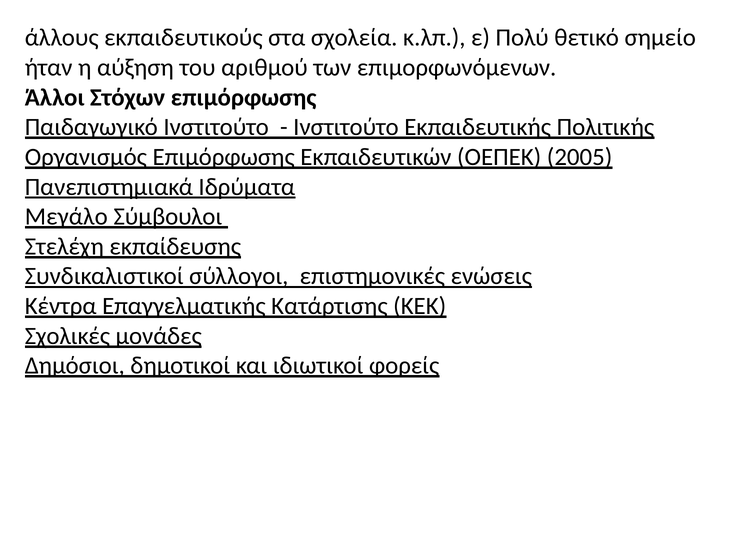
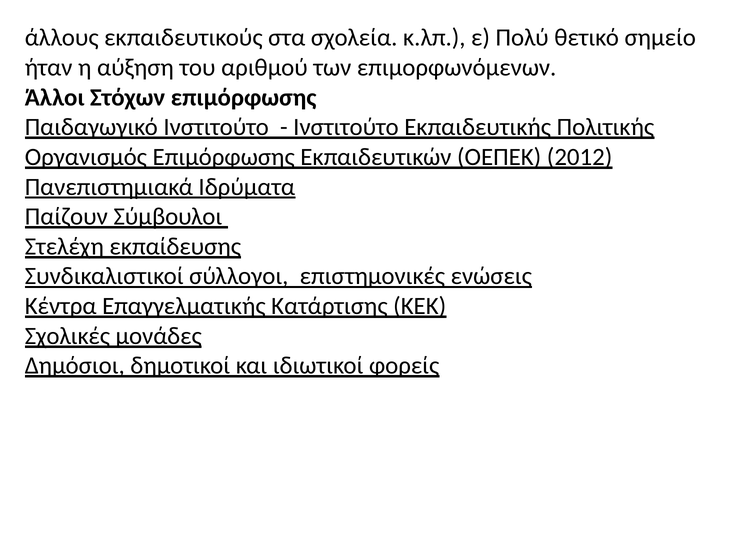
2005: 2005 -> 2012
Μεγάλο: Μεγάλο -> Παίζουν
